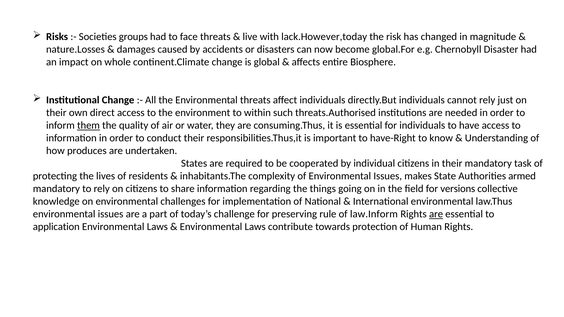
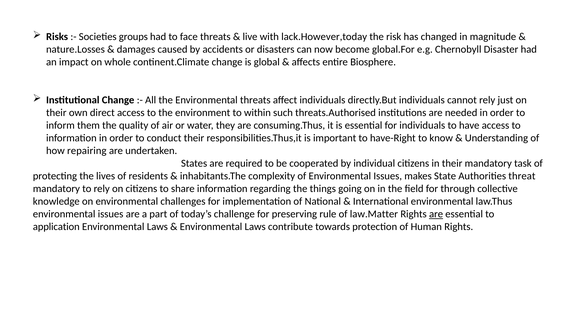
them underline: present -> none
produces: produces -> repairing
armed: armed -> threat
versions: versions -> through
law.Inform: law.Inform -> law.Matter
